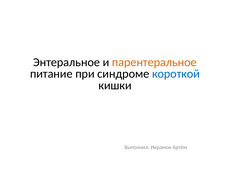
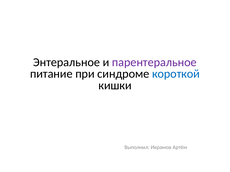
парентеральное colour: orange -> purple
